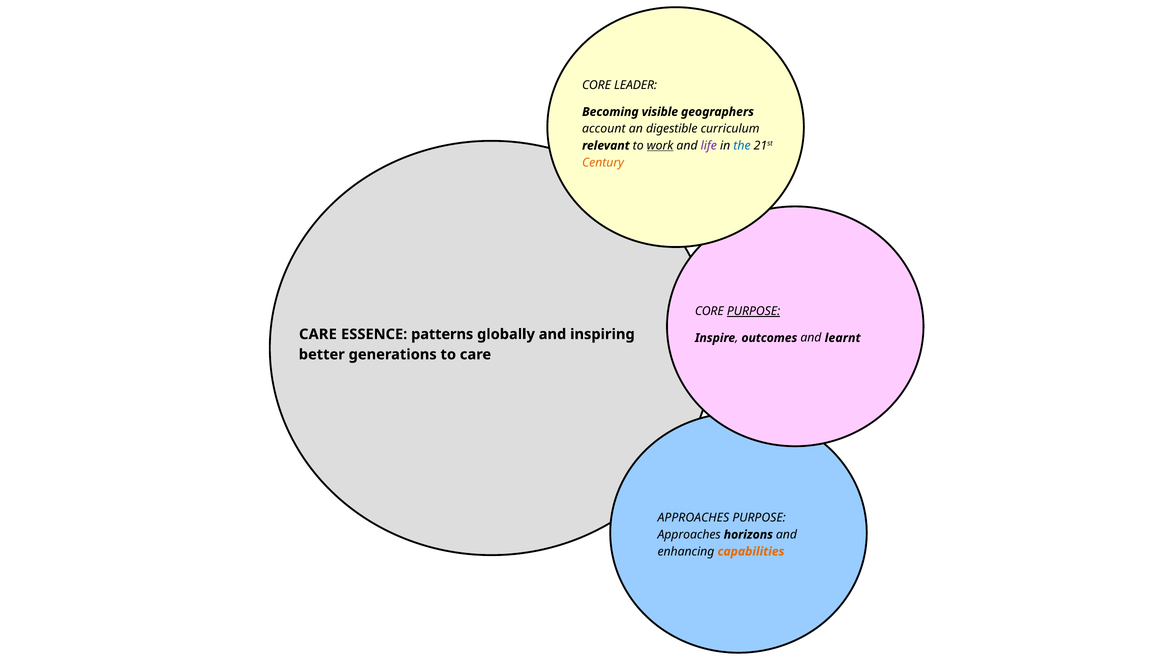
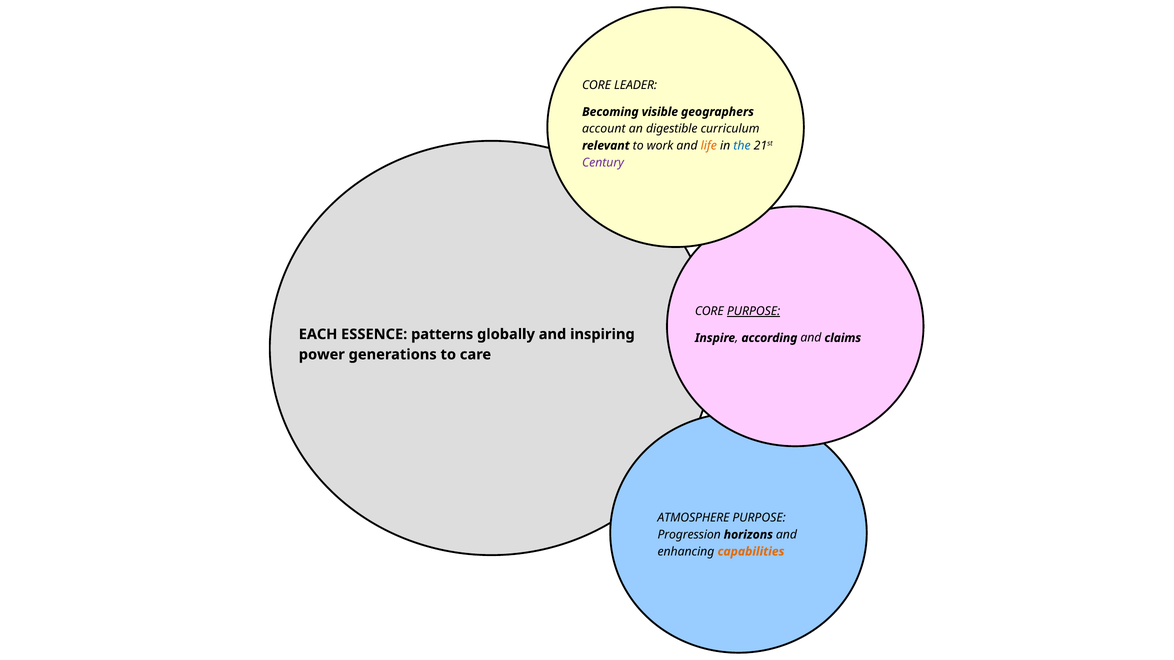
work underline: present -> none
life colour: purple -> orange
Century colour: orange -> purple
CARE at (318, 334): CARE -> EACH
outcomes: outcomes -> according
learnt: learnt -> claims
better: better -> power
APPROACHES at (693, 518): APPROACHES -> ATMOSPHERE
Approaches at (689, 535): Approaches -> Progression
